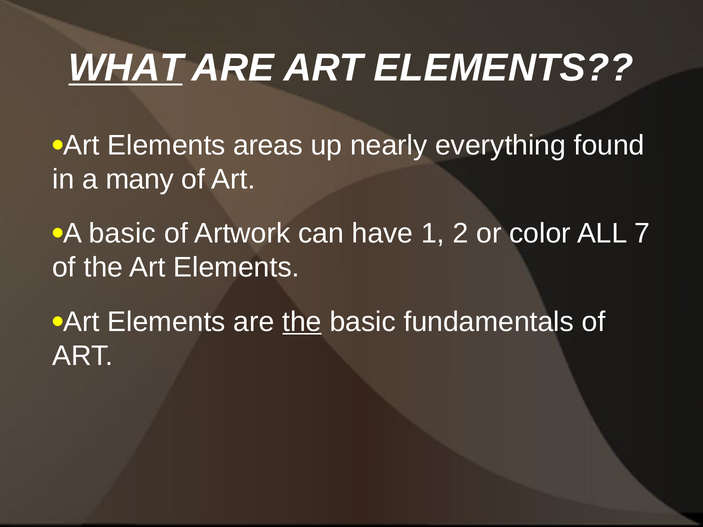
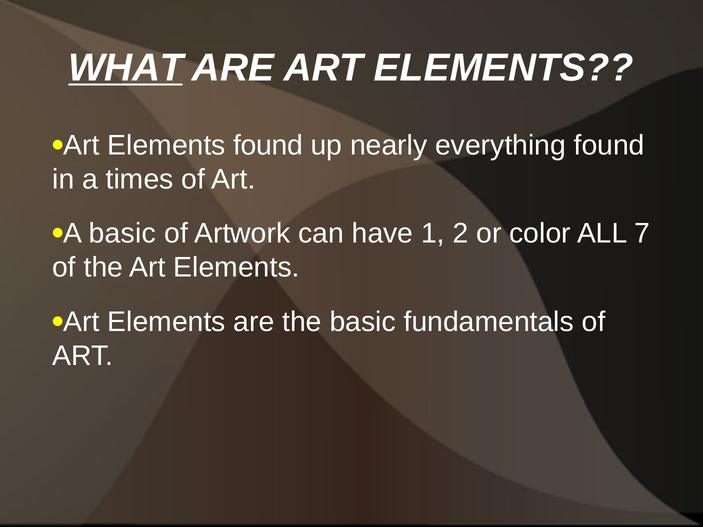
Elements areas: areas -> found
many: many -> times
the at (302, 322) underline: present -> none
